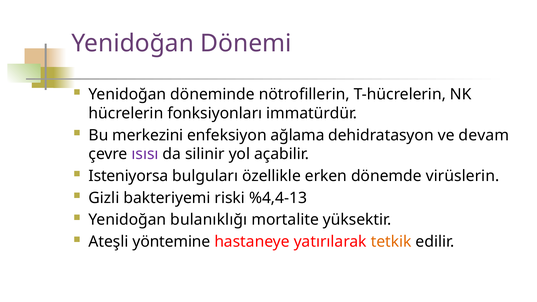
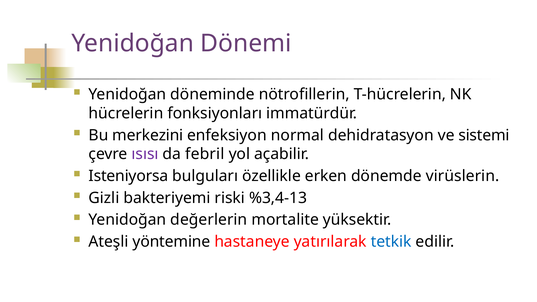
ağlama: ağlama -> normal
devam: devam -> sistemi
silinir: silinir -> febril
%4,4-13: %4,4-13 -> %3,4-13
bulanıklığı: bulanıklığı -> değerlerin
tetkik colour: orange -> blue
